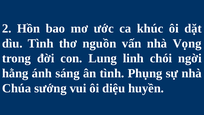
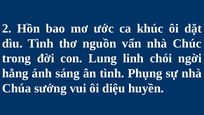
Vọng: Vọng -> Chúc
